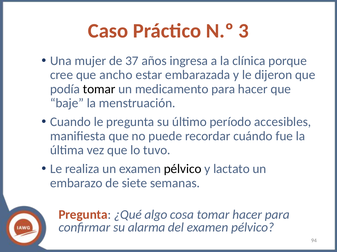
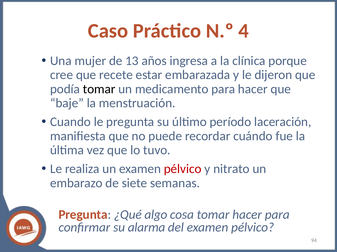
3: 3 -> 4
37: 37 -> 13
ancho: ancho -> recete
accesibles: accesibles -> laceración
pélvico at (183, 169) colour: black -> red
lactato: lactato -> nitrato
